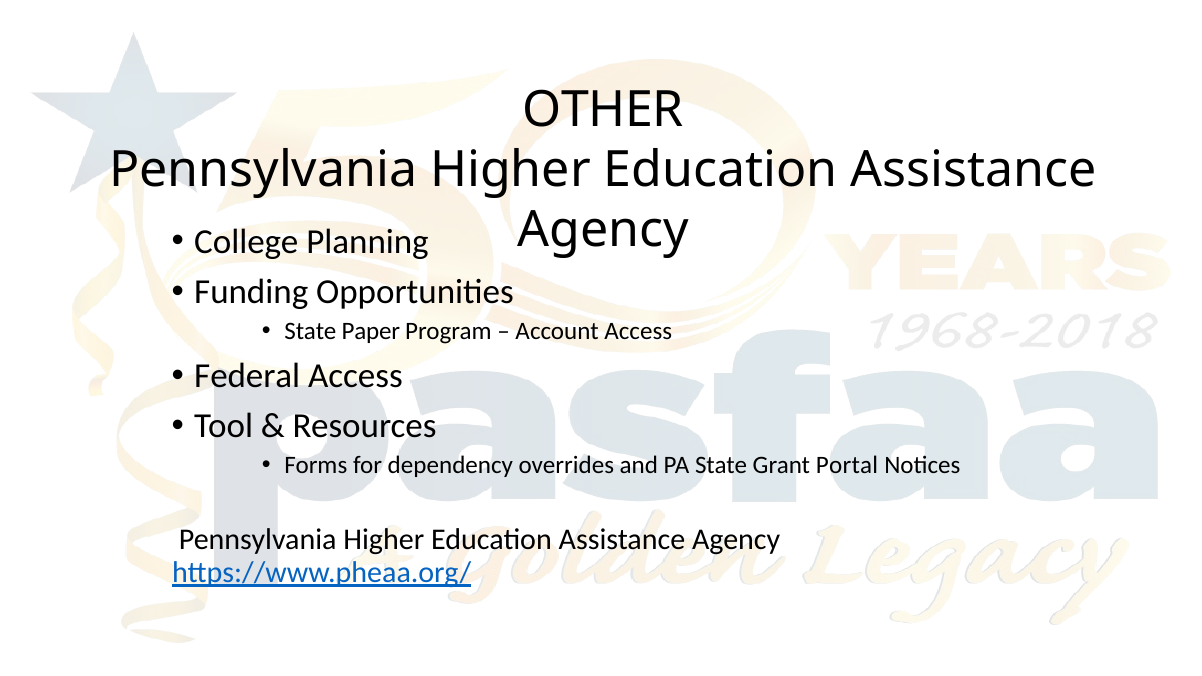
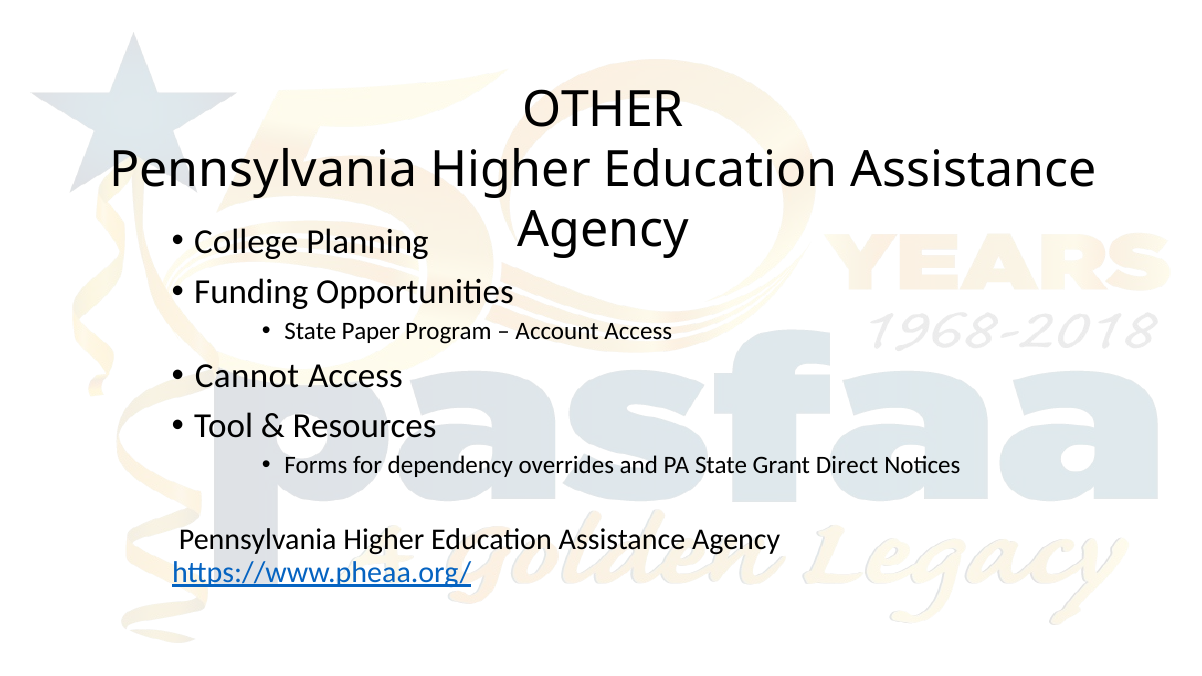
Federal: Federal -> Cannot
Portal: Portal -> Direct
